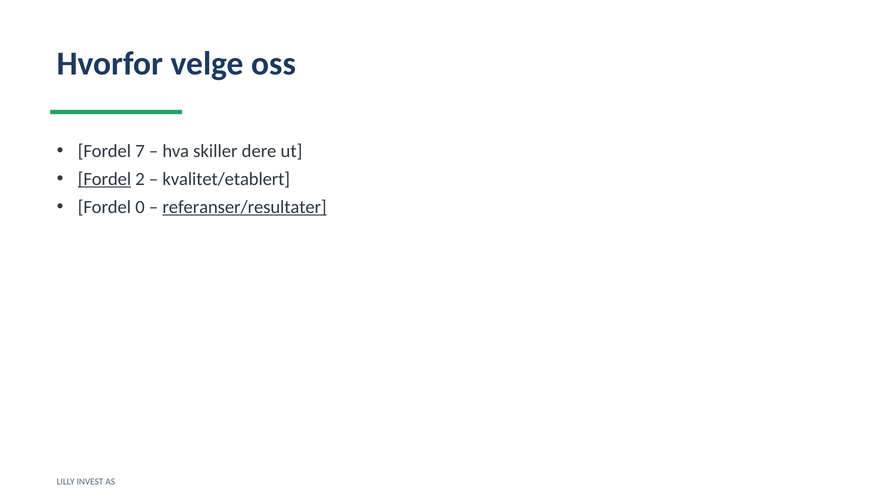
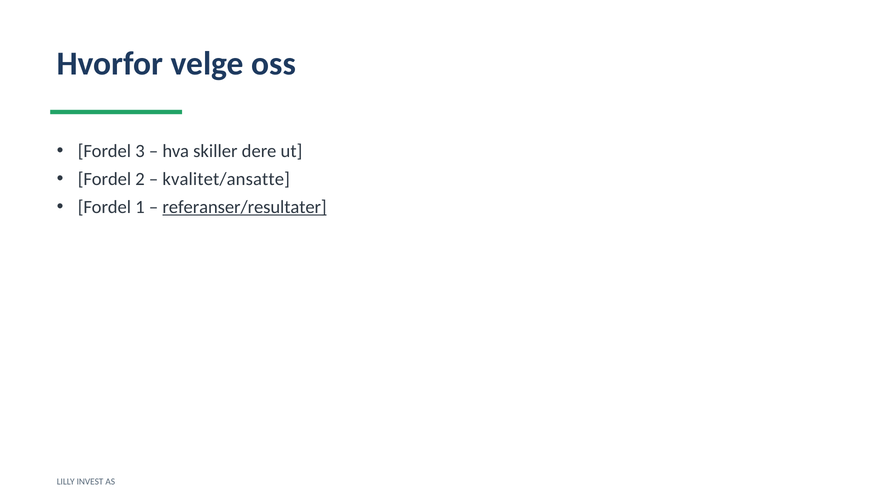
7: 7 -> 3
Fordel at (104, 179) underline: present -> none
kvalitet/etablert: kvalitet/etablert -> kvalitet/ansatte
0: 0 -> 1
